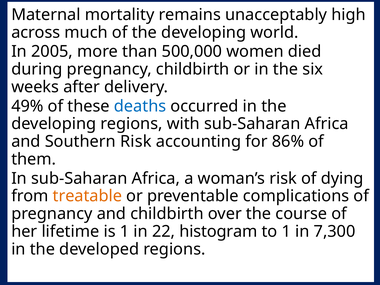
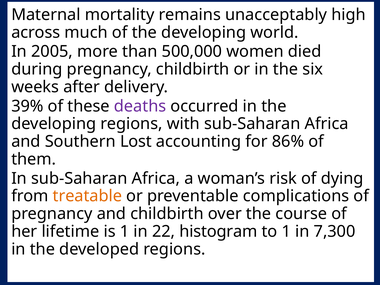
49%: 49% -> 39%
deaths colour: blue -> purple
Southern Risk: Risk -> Lost
